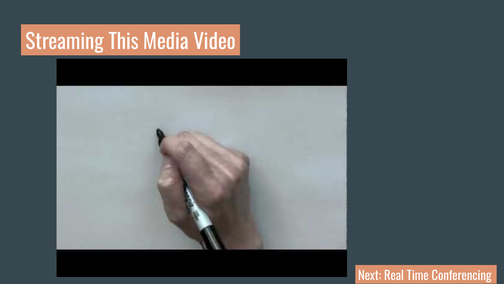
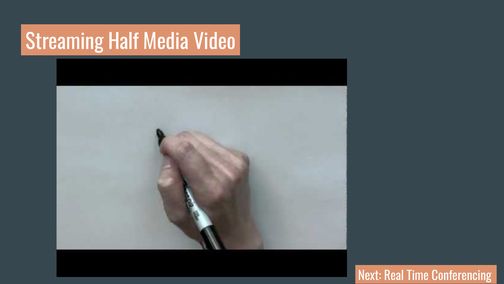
This: This -> Half
